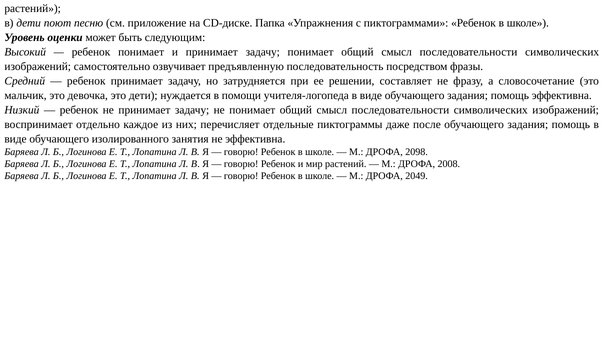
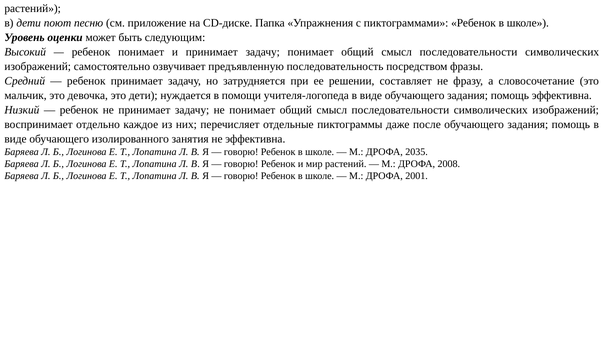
2098: 2098 -> 2035
2049: 2049 -> 2001
